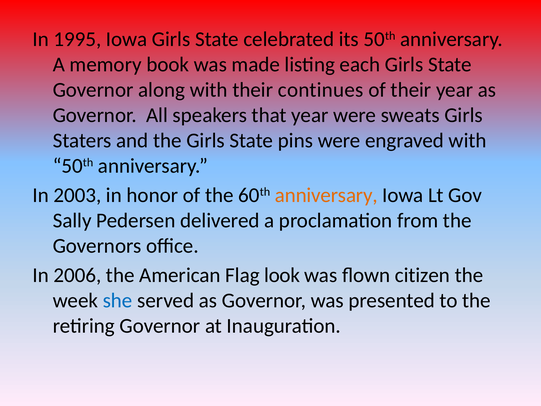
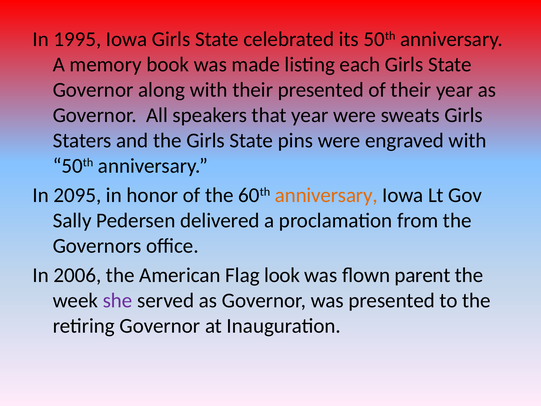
their continues: continues -> presented
2003: 2003 -> 2095
citizen: citizen -> parent
she colour: blue -> purple
